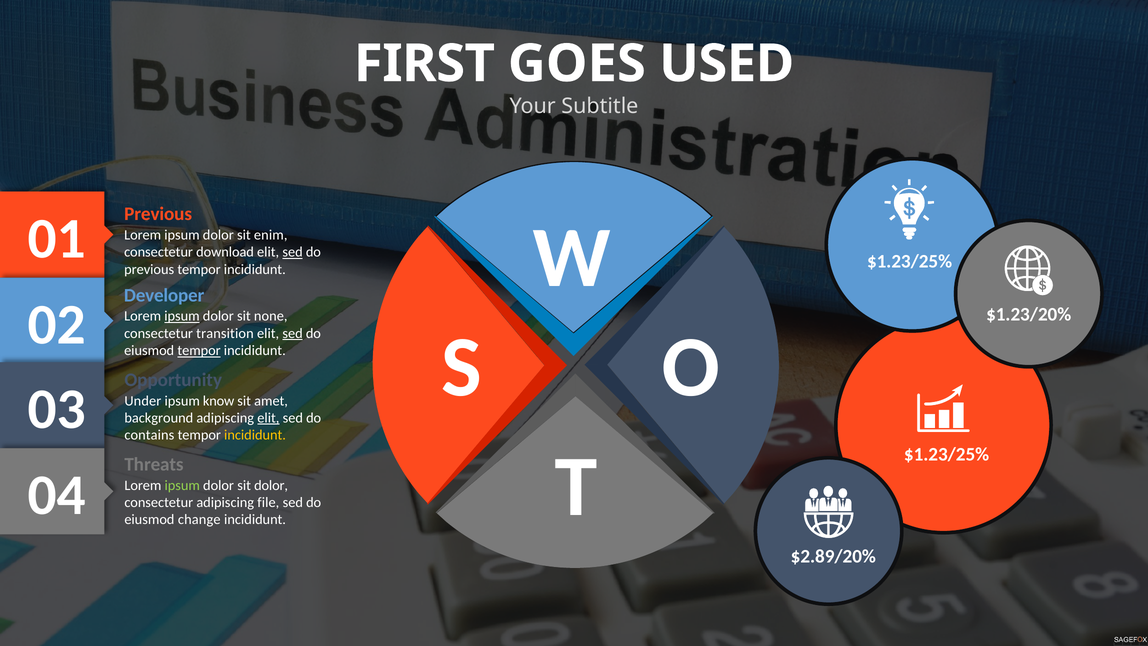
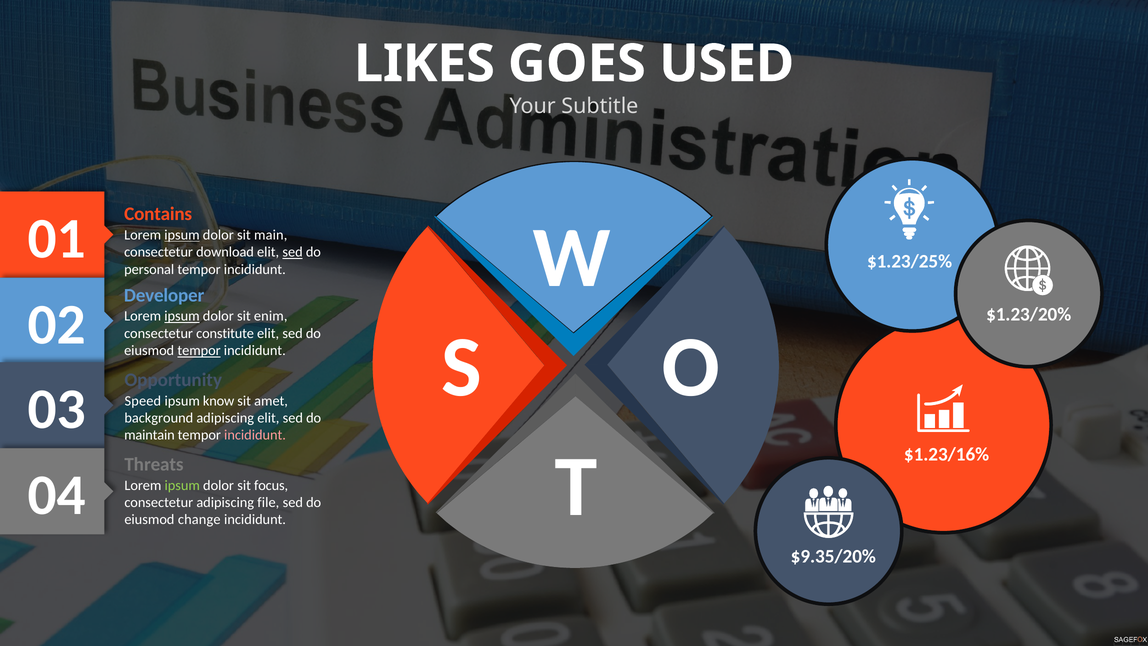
FIRST: FIRST -> LIKES
Previous at (158, 214): Previous -> Contains
ipsum at (182, 235) underline: none -> present
enim: enim -> main
previous at (149, 269): previous -> personal
none: none -> enim
transition: transition -> constitute
sed at (293, 333) underline: present -> none
Under: Under -> Speed
elit at (268, 418) underline: present -> none
contains: contains -> maintain
incididunt at (255, 435) colour: yellow -> pink
$1.23/25% at (947, 454): $1.23/25% -> $1.23/16%
sit dolor: dolor -> focus
$2.89/20%: $2.89/20% -> $9.35/20%
